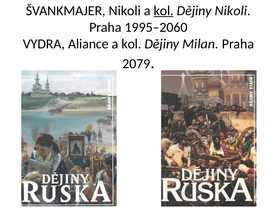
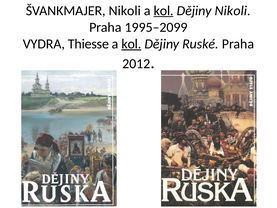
1995–2060: 1995–2060 -> 1995–2099
Aliance: Aliance -> Thiesse
kol at (131, 44) underline: none -> present
Milan: Milan -> Ruské
2079: 2079 -> 2012
